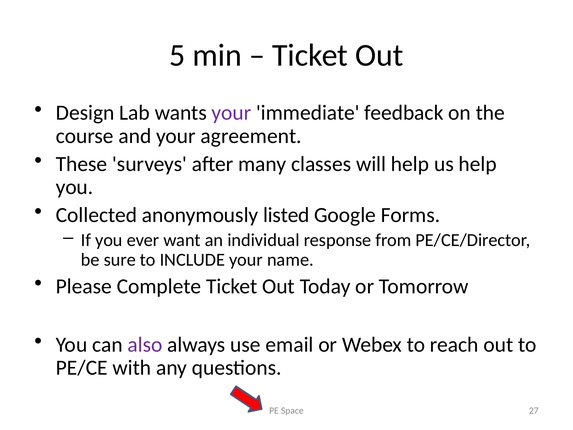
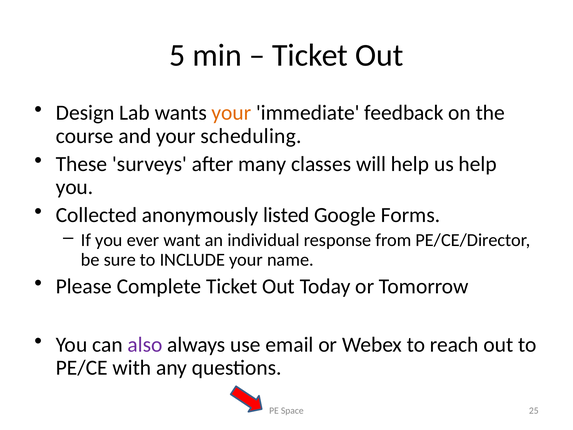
your at (231, 113) colour: purple -> orange
agreement: agreement -> scheduling
27: 27 -> 25
